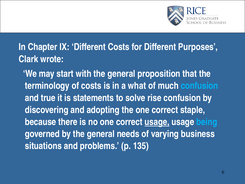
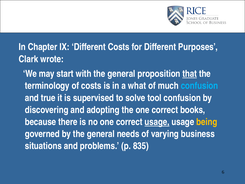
that underline: none -> present
statements: statements -> supervised
rise: rise -> tool
staple: staple -> books
being colour: light blue -> yellow
135: 135 -> 835
